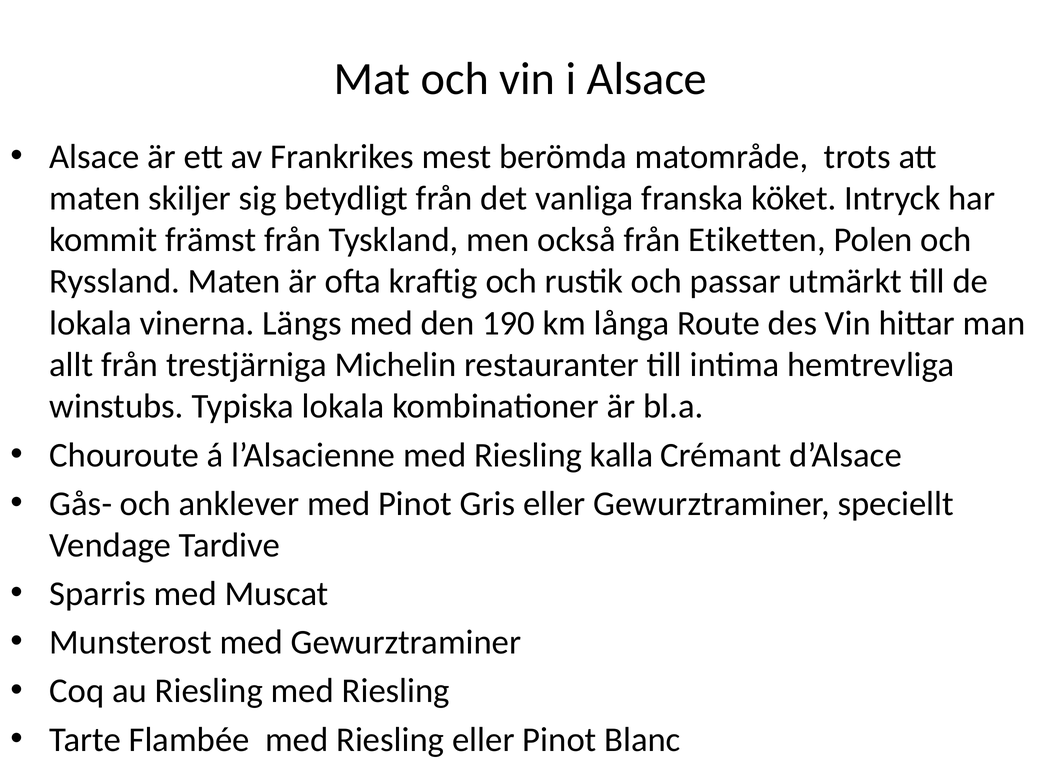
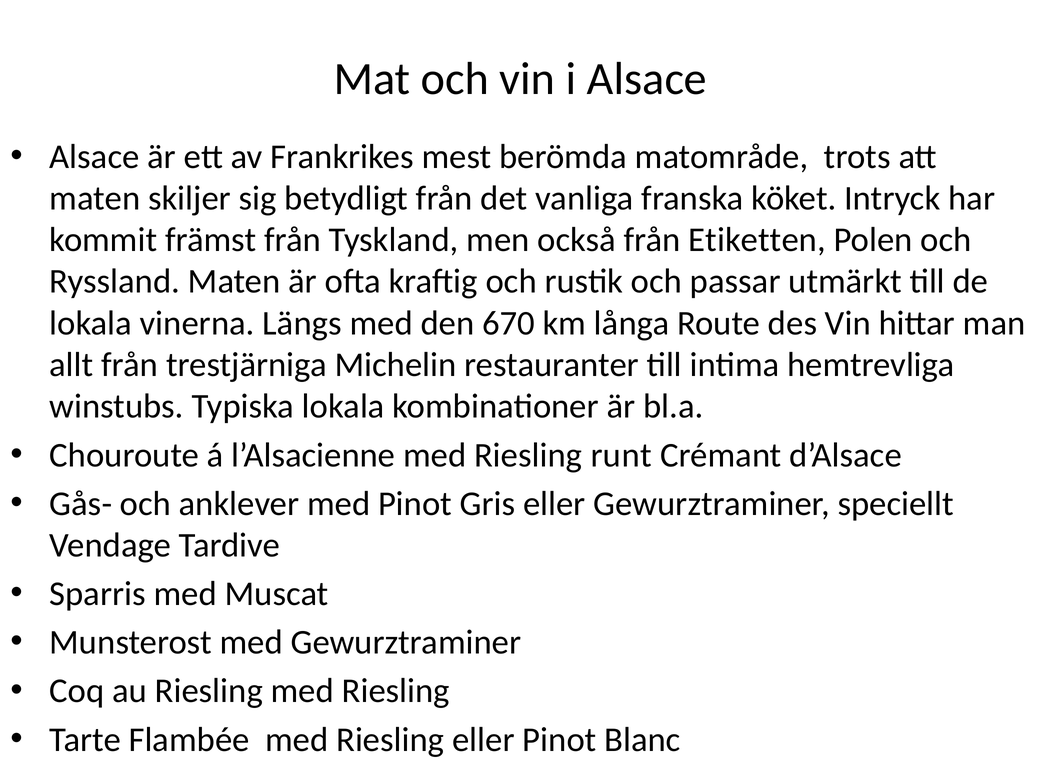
190: 190 -> 670
kalla: kalla -> runt
